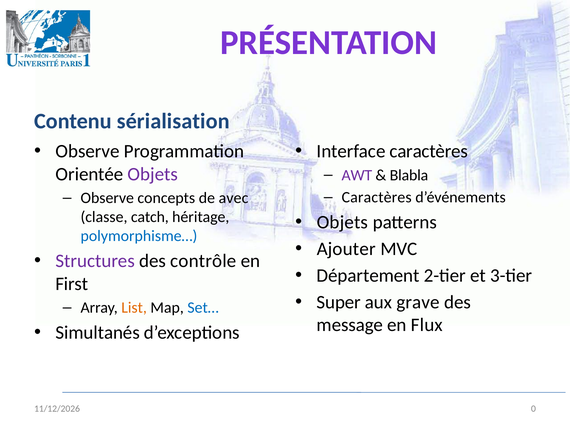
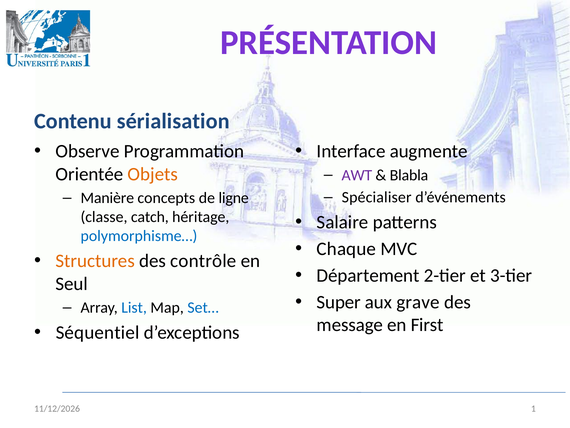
Interface caractères: caractères -> augmente
Objets at (153, 174) colour: purple -> orange
Caractères at (377, 197): Caractères -> Spécialiser
Observe at (107, 198): Observe -> Manière
avec: avec -> ligne
Objets at (342, 222): Objets -> Salaire
Ajouter: Ajouter -> Chaque
Structures colour: purple -> orange
First: First -> Seul
List colour: orange -> blue
Flux: Flux -> First
Simultanés: Simultanés -> Séquentiel
0: 0 -> 1
